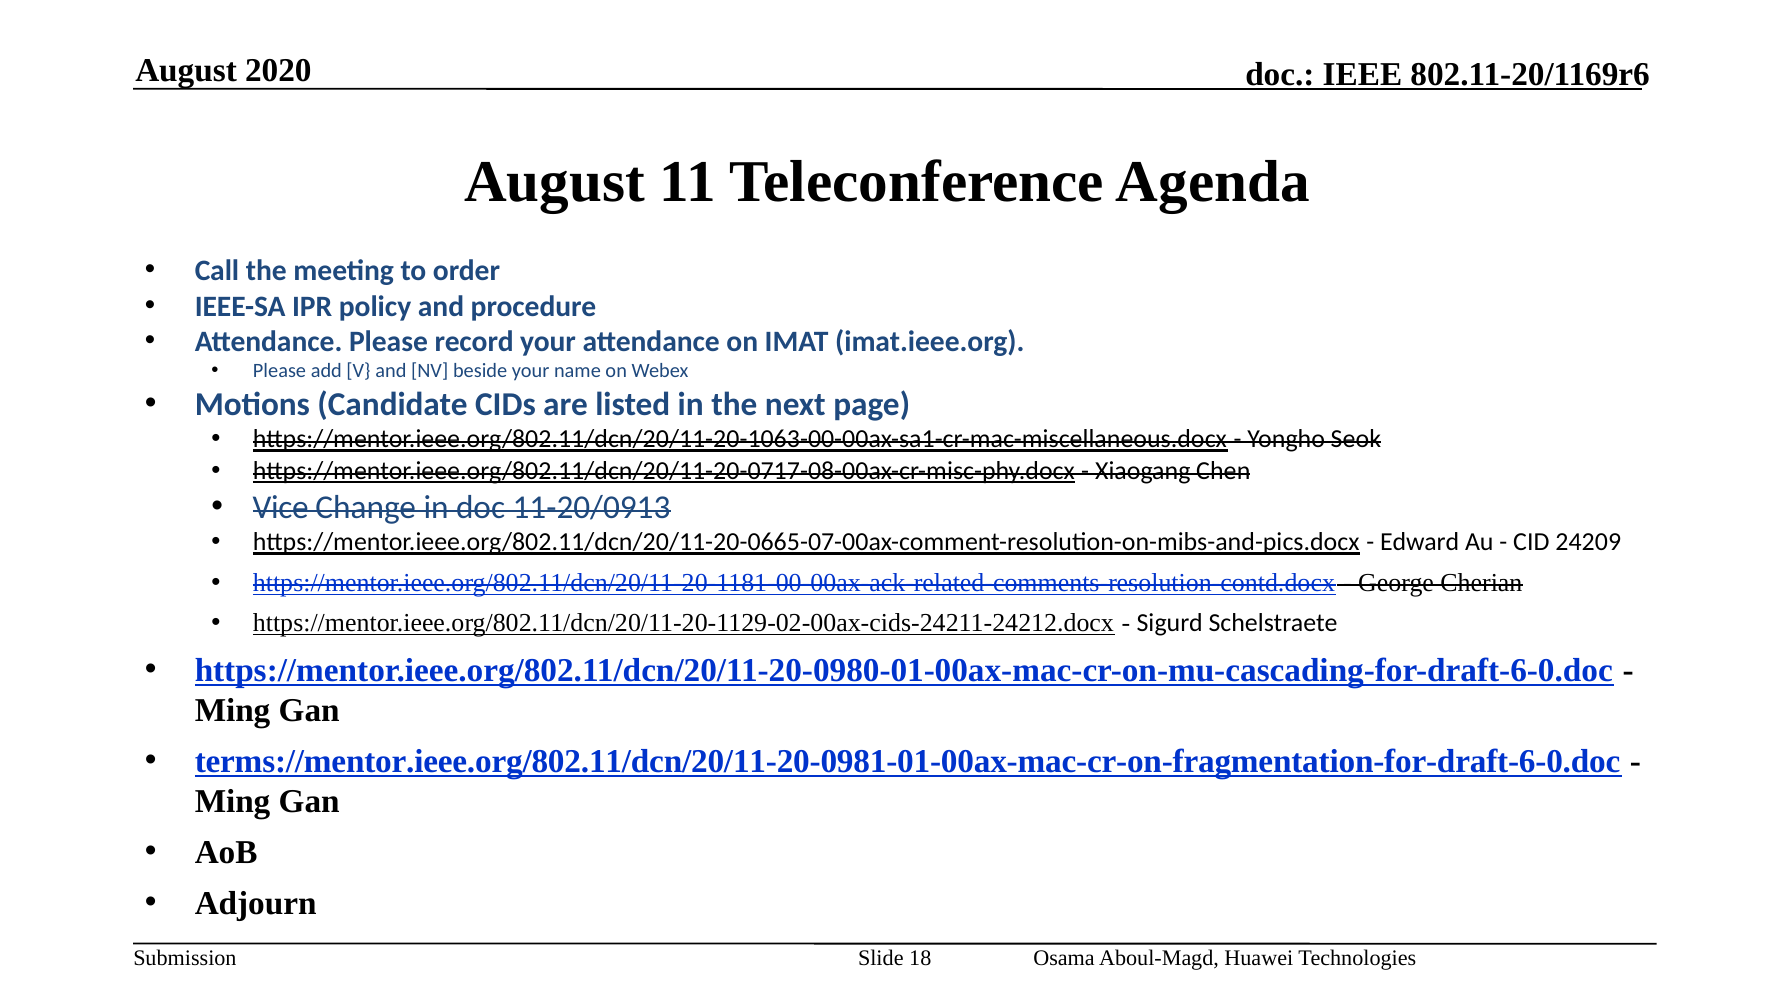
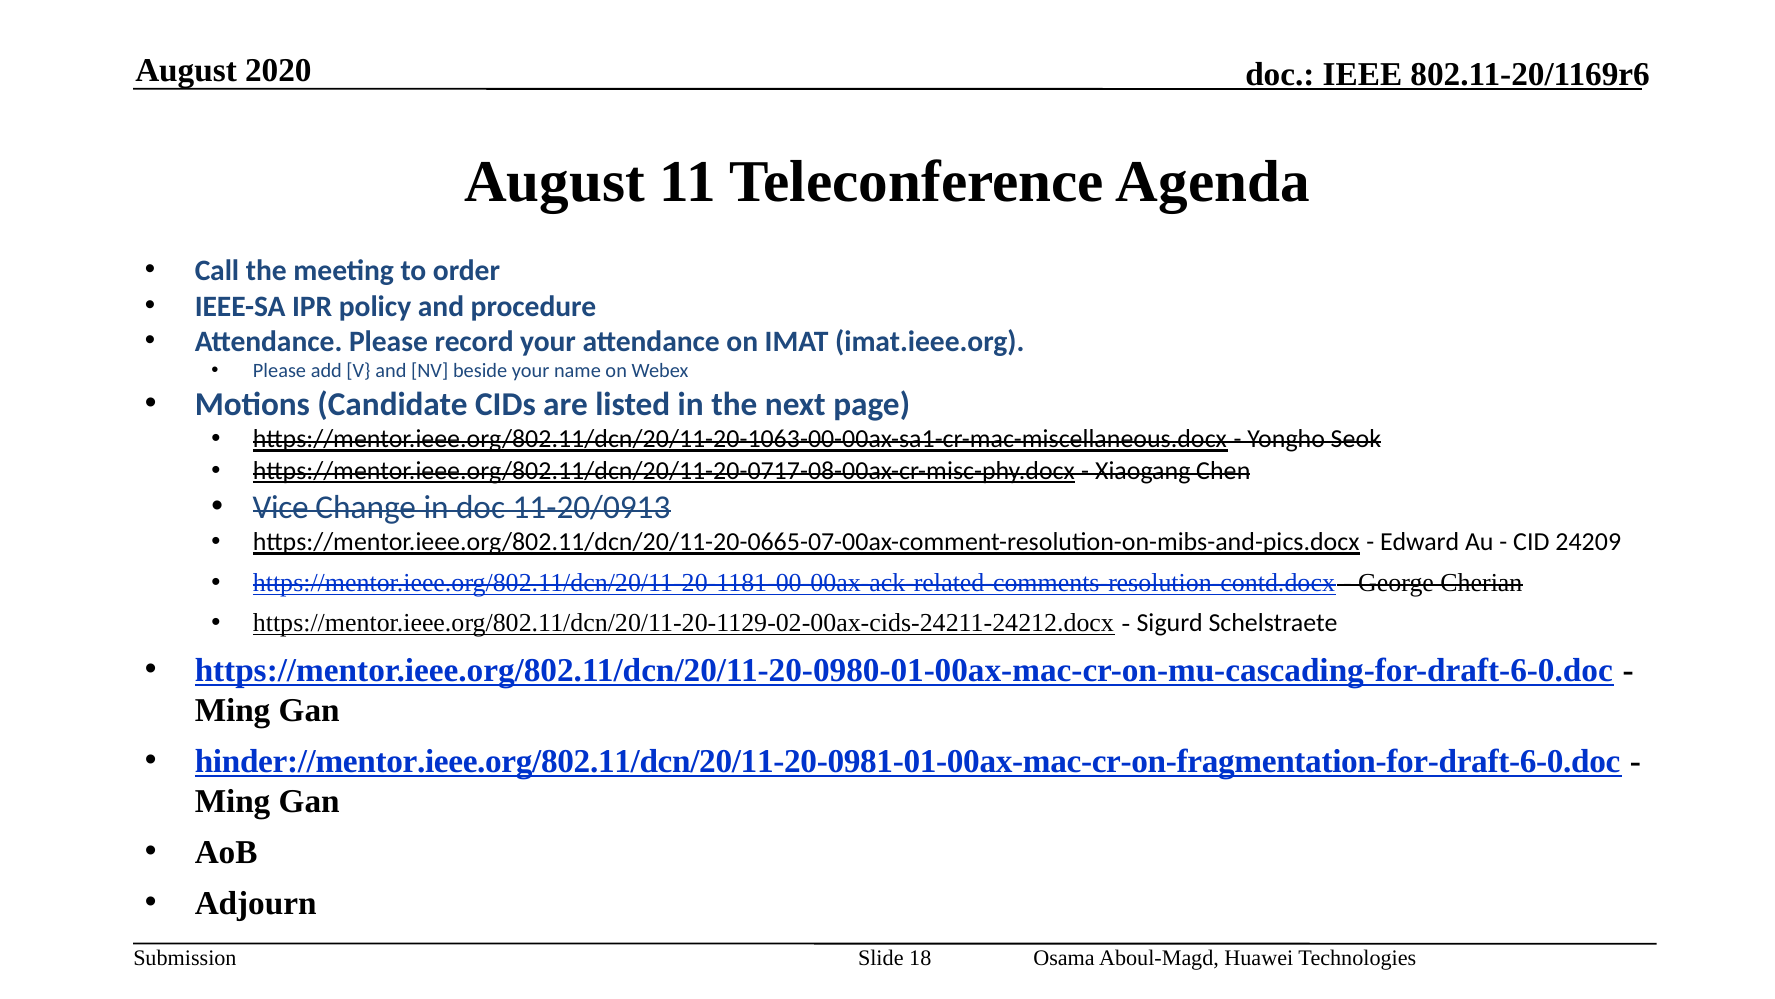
terms://mentor.ieee.org/802.11/dcn/20/11-20-0981-01-00ax-mac-cr-on-fragmentation-for-draft-6-0.doc: terms://mentor.ieee.org/802.11/dcn/20/11-20-0981-01-00ax-mac-cr-on-fragmentation-for-draft-6-0.doc -> hinder://mentor.ieee.org/802.11/dcn/20/11-20-0981-01-00ax-mac-cr-on-fragmentation-for-draft-6-0.doc
